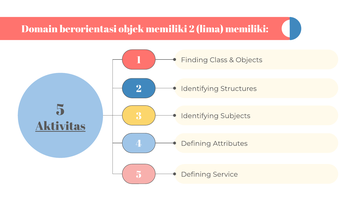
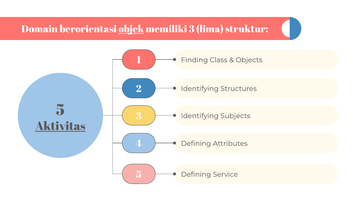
objek underline: none -> present
memiliki 2: 2 -> 3
lima memiliki: memiliki -> struktur
